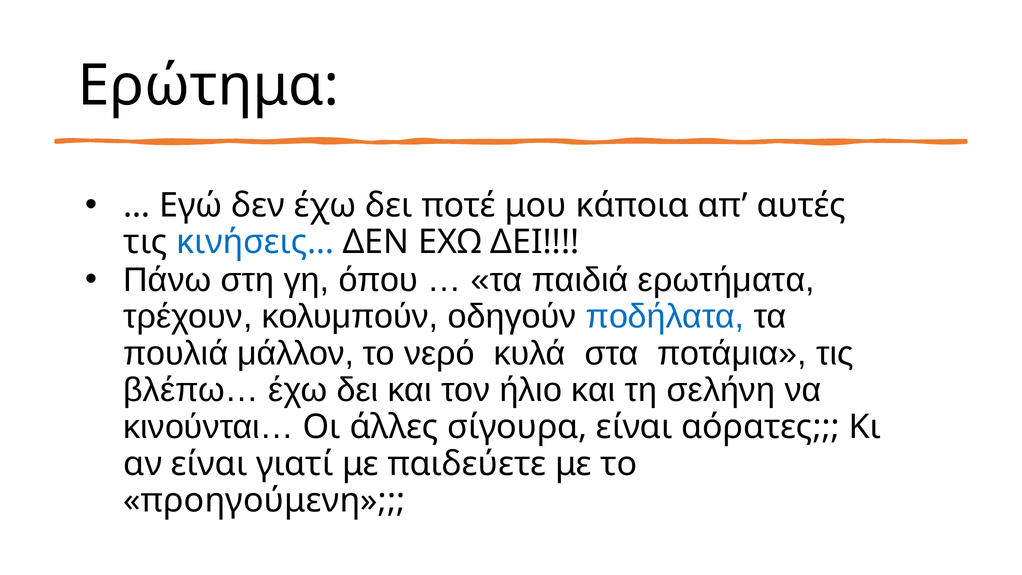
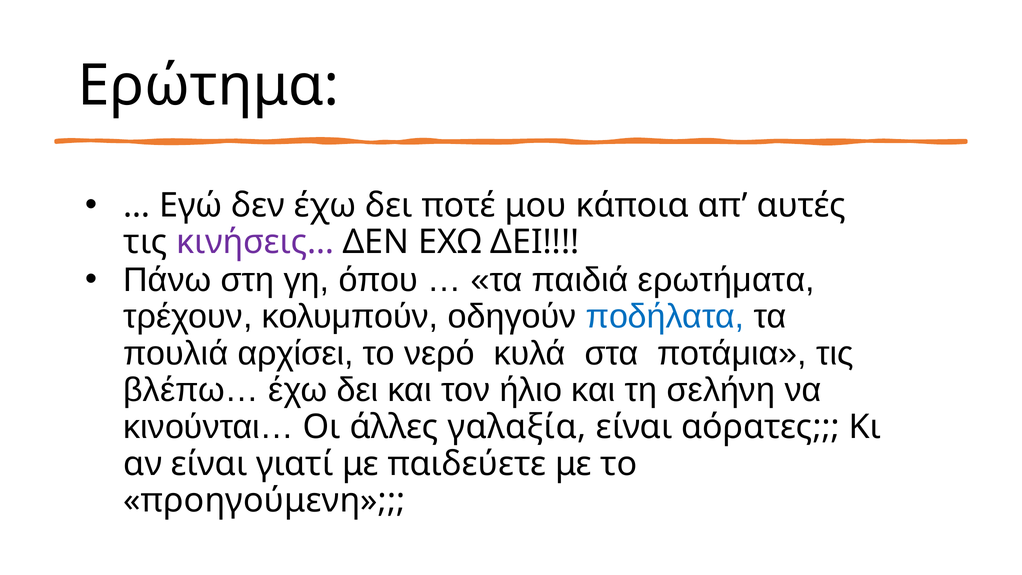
κινήσεις… colour: blue -> purple
μάλλον: μάλλον -> αρχίσει
σίγουρα: σίγουρα -> γαλαξία
